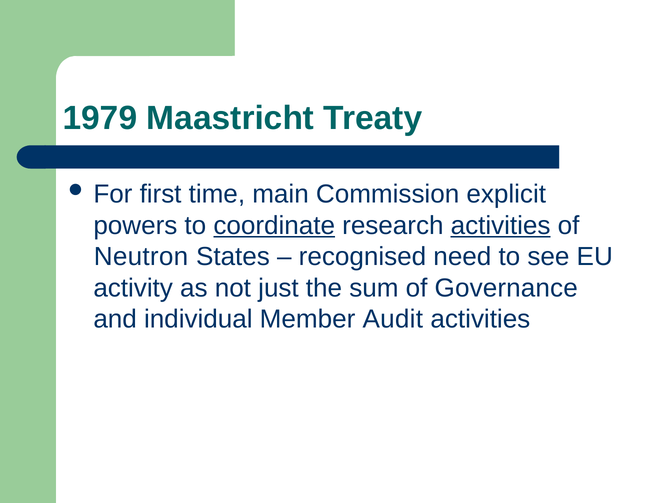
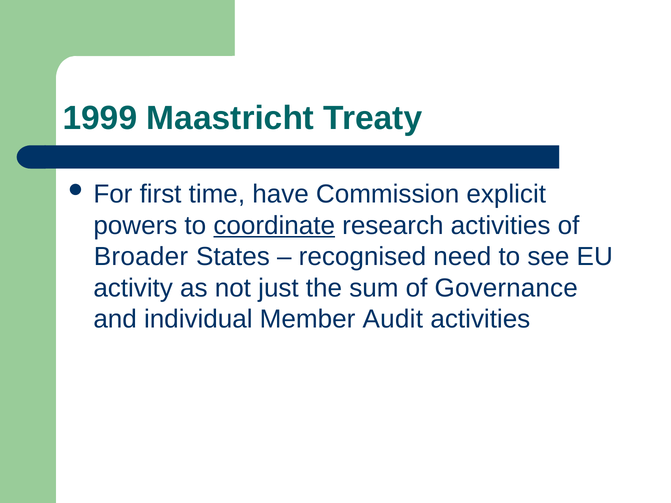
1979: 1979 -> 1999
main: main -> have
activities at (501, 226) underline: present -> none
Neutron: Neutron -> Broader
